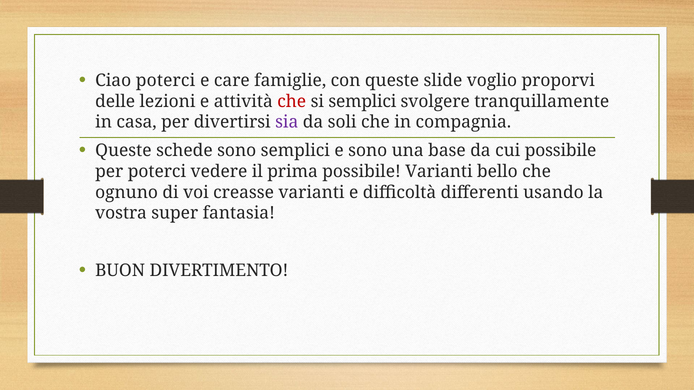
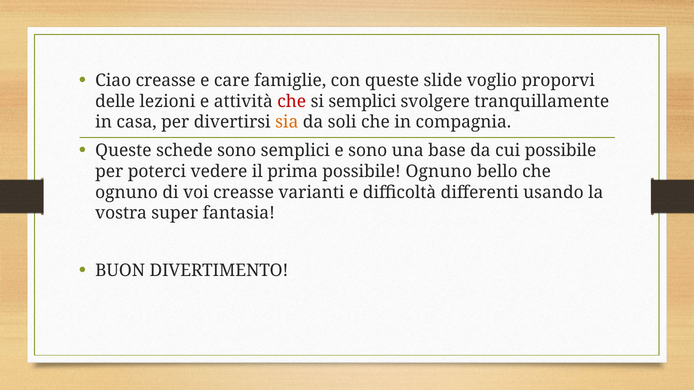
Ciao poterci: poterci -> creasse
sia colour: purple -> orange
possibile Varianti: Varianti -> Ognuno
